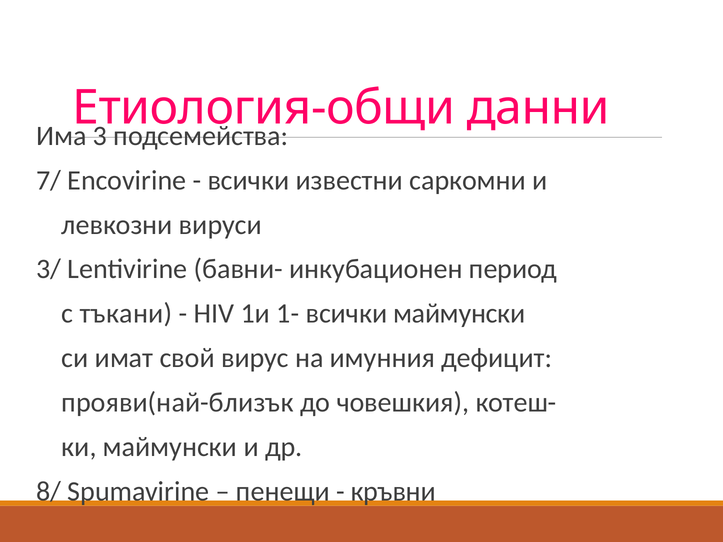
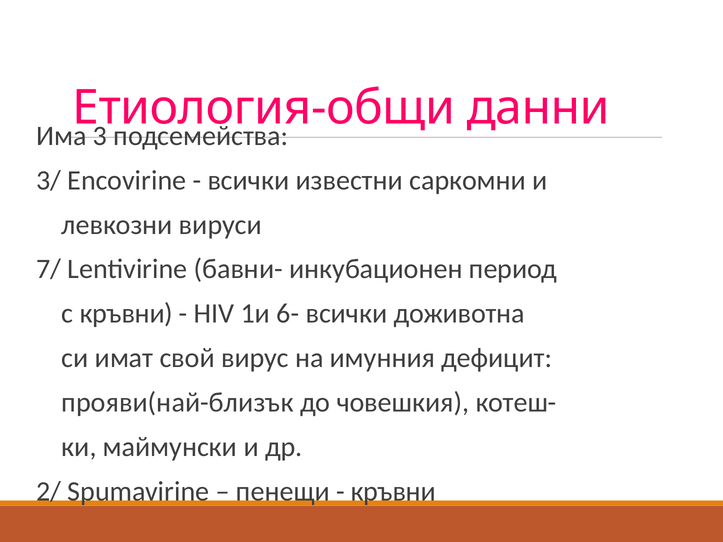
7/: 7/ -> 3/
3/: 3/ -> 7/
с тъкани: тъкани -> кръвни
1-: 1- -> 6-
всички маймунски: маймунски -> доживотна
8/: 8/ -> 2/
